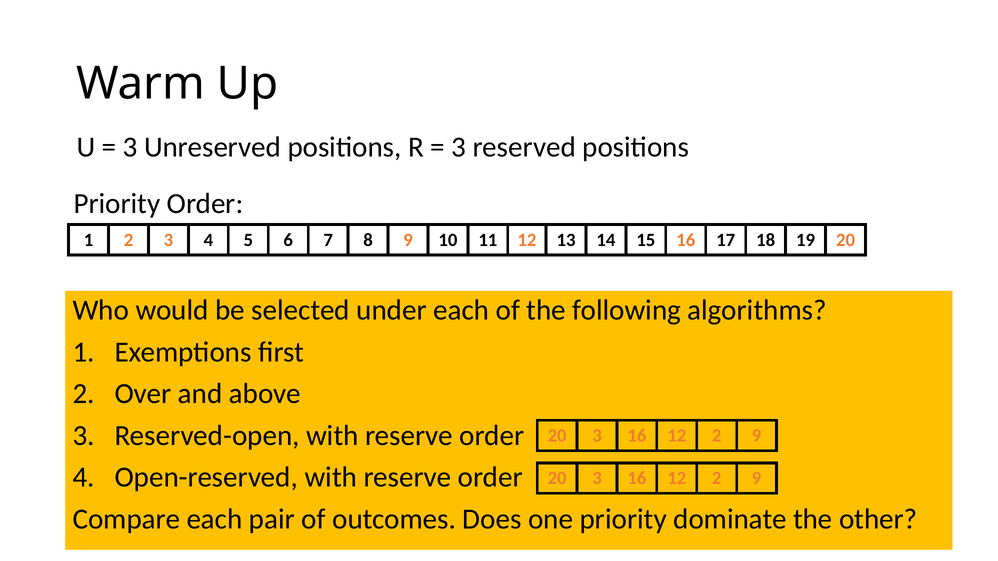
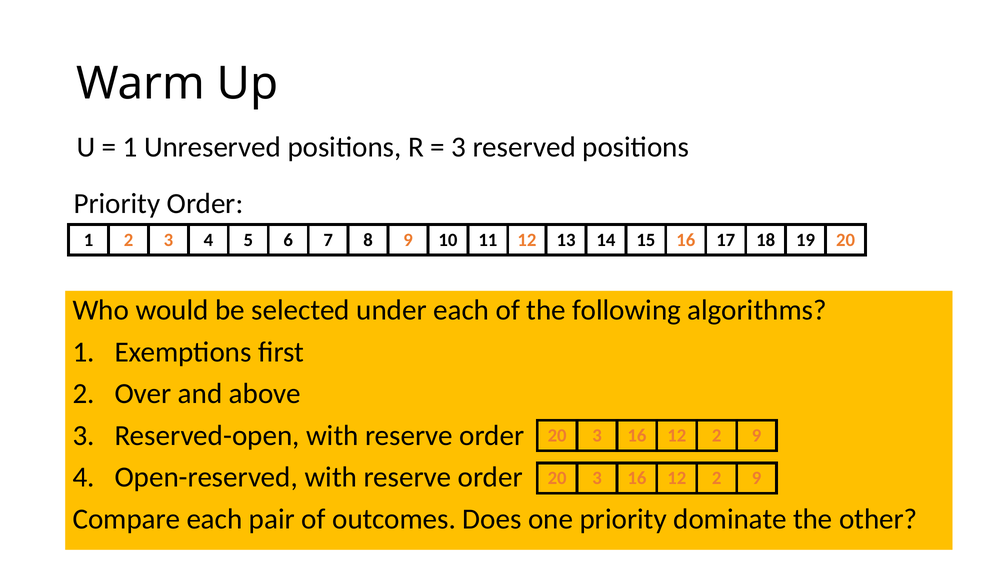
3 at (130, 147): 3 -> 1
